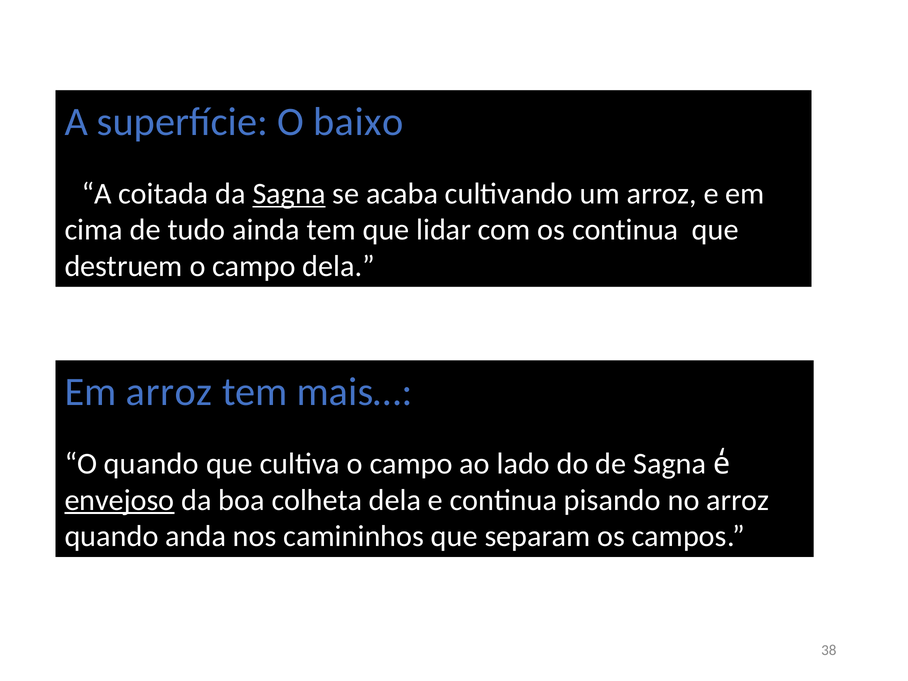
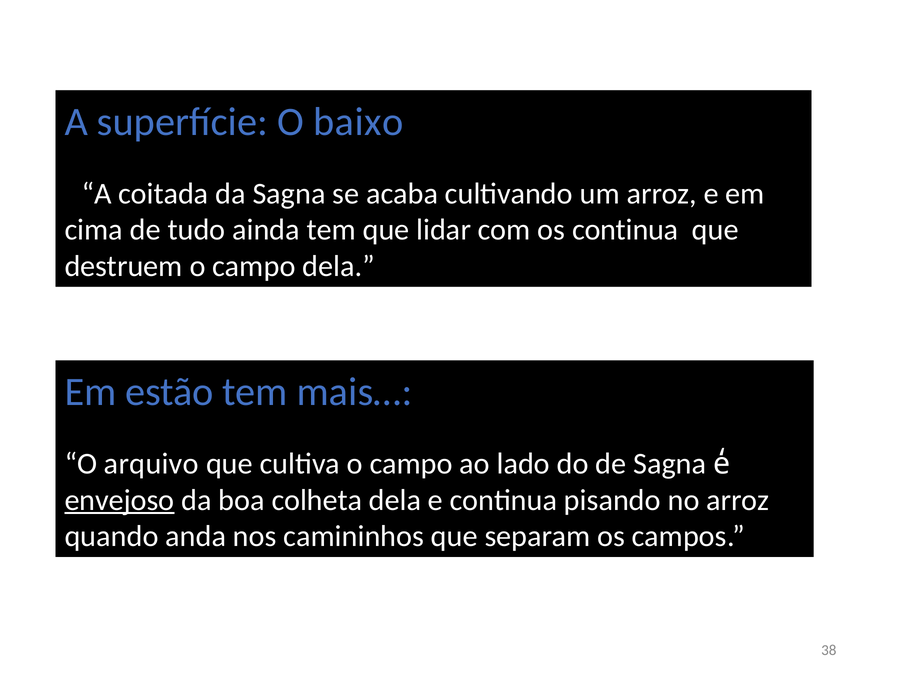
Sagna at (289, 194) underline: present -> none
Em arroz: arroz -> estão
O quando: quando -> arquivo
